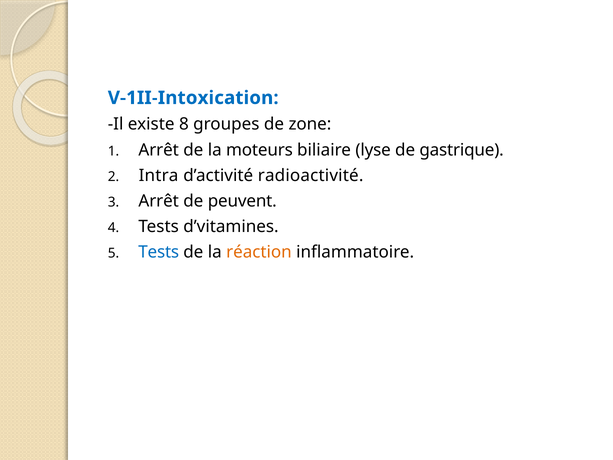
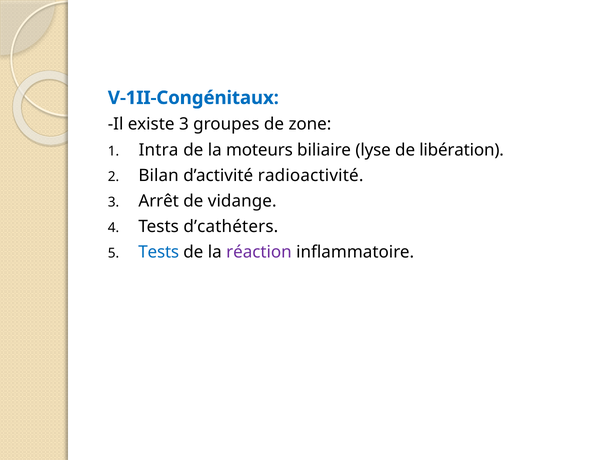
V-1II-Intoxication: V-1II-Intoxication -> V-1II-Congénitaux
existe 8: 8 -> 3
Arrêt at (159, 150): Arrêt -> Intra
gastrique: gastrique -> libération
Intra: Intra -> Bilan
peuvent: peuvent -> vidange
d’vitamines: d’vitamines -> d’cathéters
réaction colour: orange -> purple
